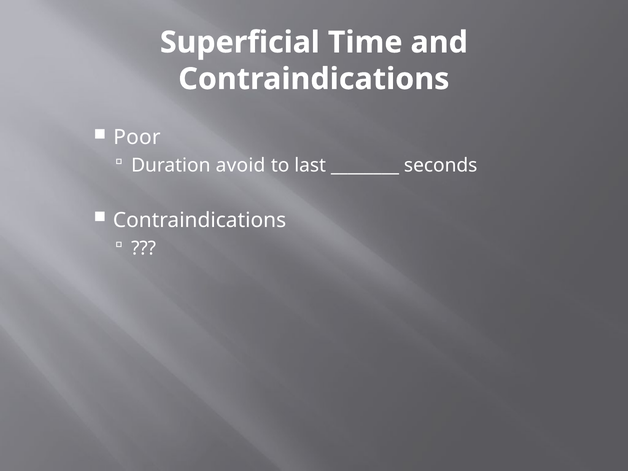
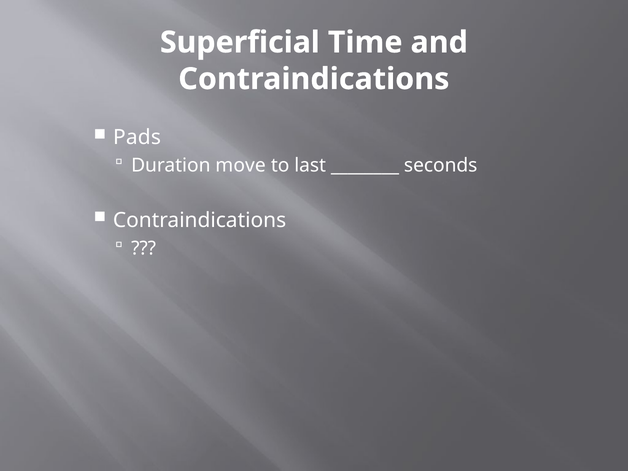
Poor: Poor -> Pads
avoid: avoid -> move
